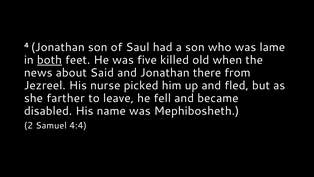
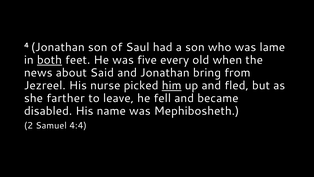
killed: killed -> every
there: there -> bring
him underline: none -> present
